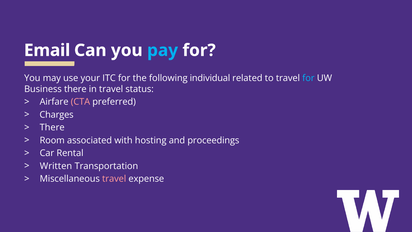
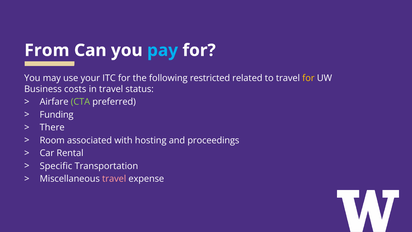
Email: Email -> From
individual: individual -> restricted
for at (308, 78) colour: light blue -> yellow
Business there: there -> costs
CTA colour: pink -> light green
Charges: Charges -> Funding
Written: Written -> Specific
